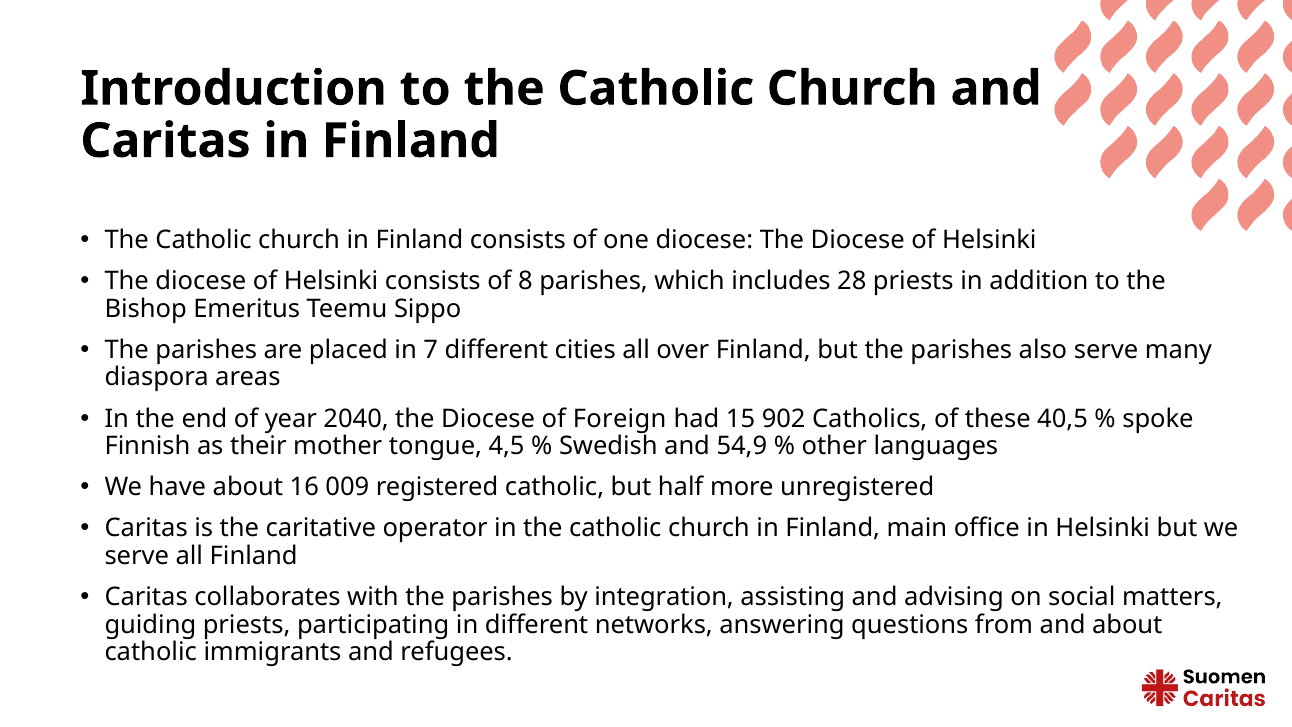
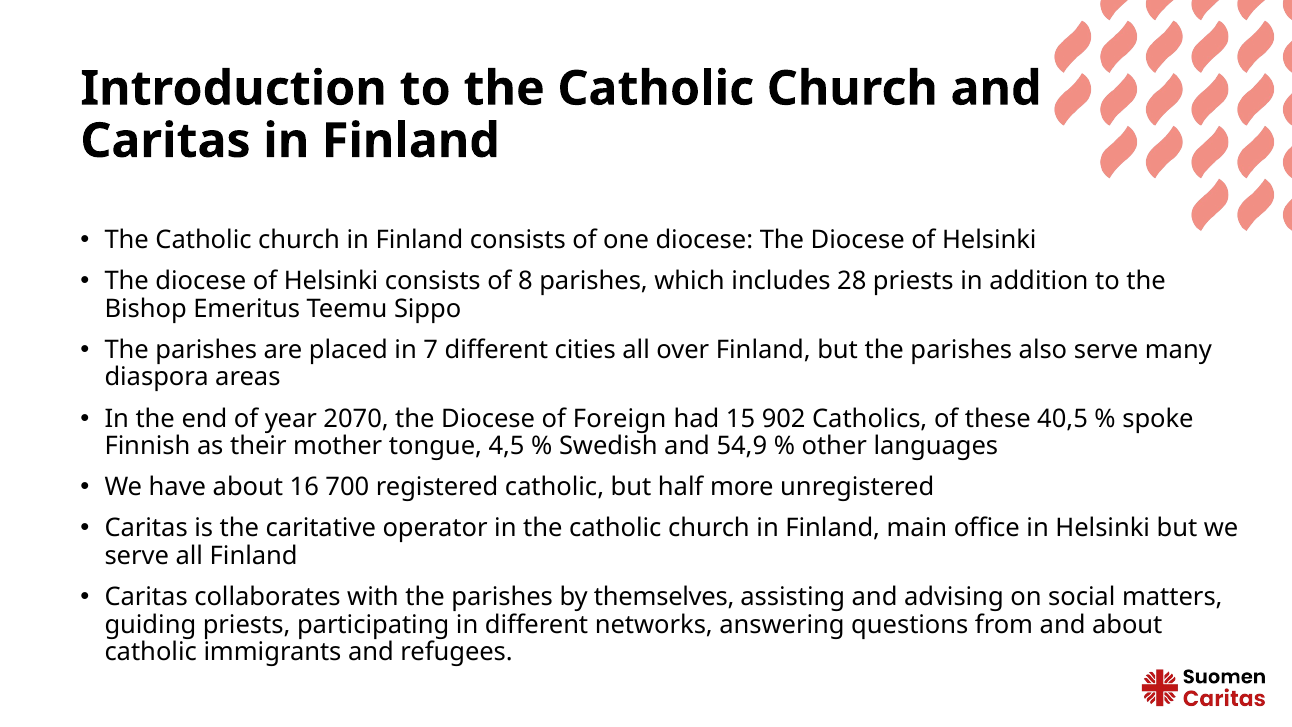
2040: 2040 -> 2070
009: 009 -> 700
integration: integration -> themselves
